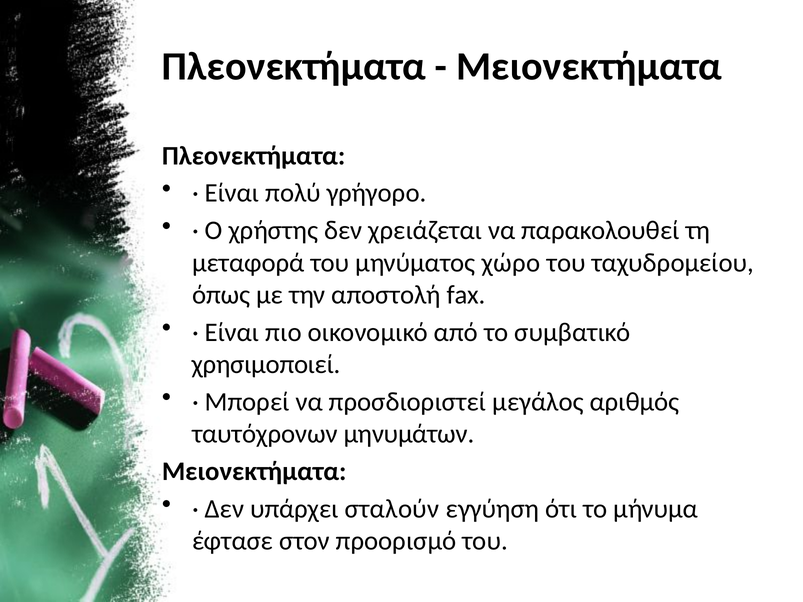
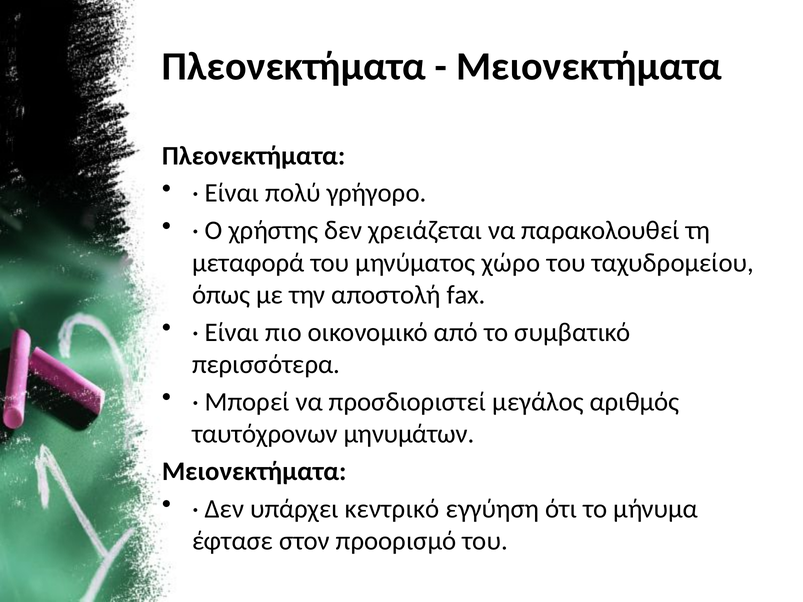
χρησιμοποιεί: χρησιμοποιεί -> περισσότερα
σταλούν: σταλούν -> κεντρικό
